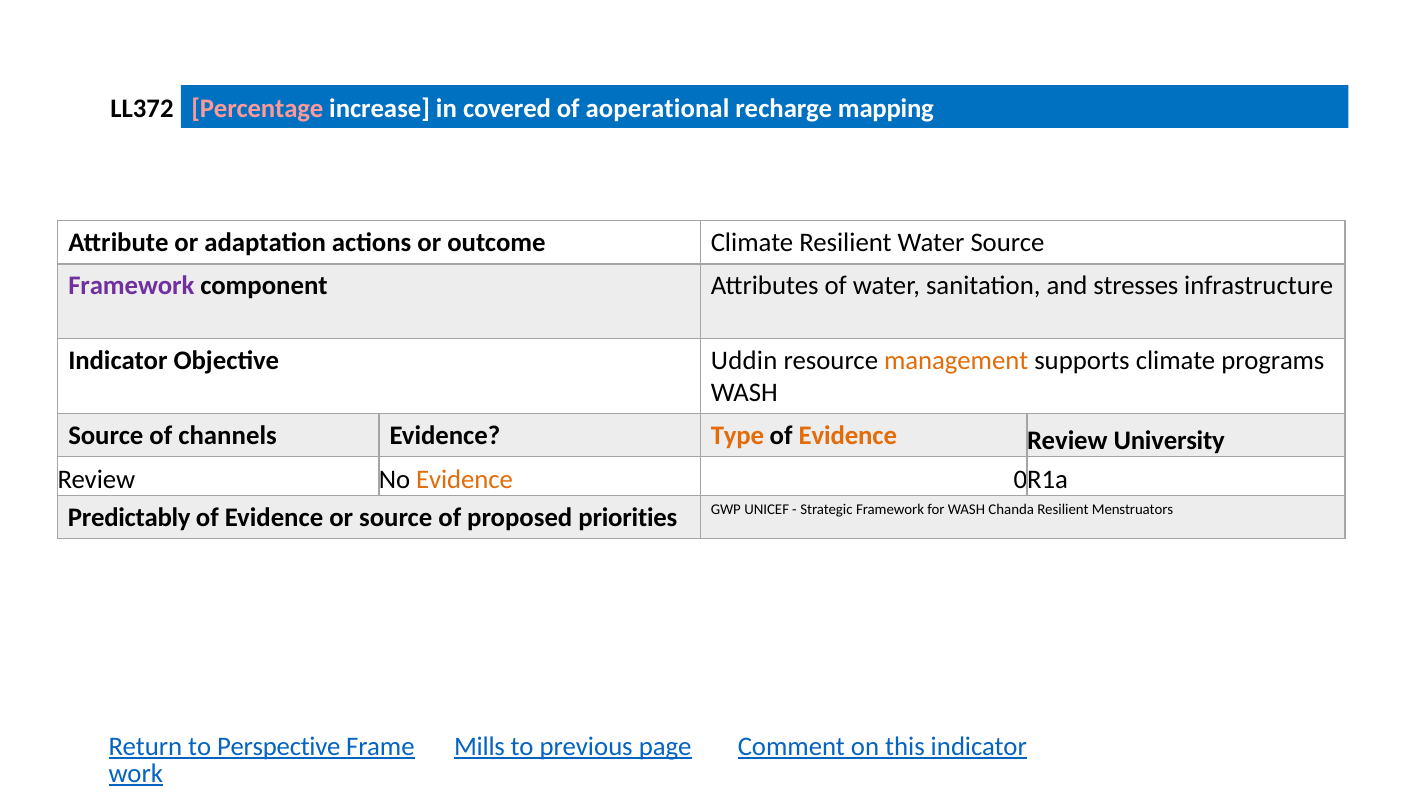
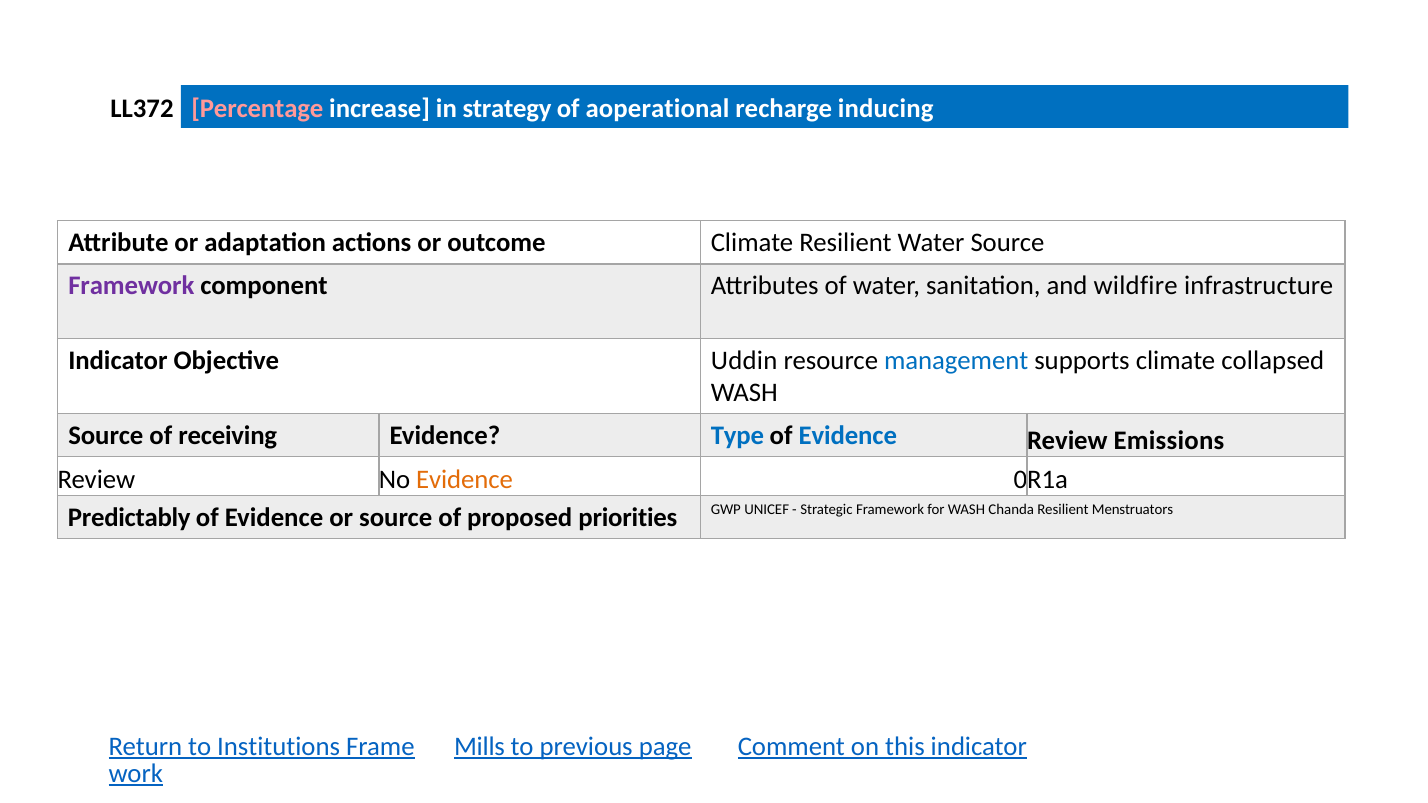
covered: covered -> strategy
mapping: mapping -> inducing
stresses: stresses -> wildfire
management colour: orange -> blue
programs: programs -> collapsed
channels: channels -> receiving
Type colour: orange -> blue
Evidence at (848, 436) colour: orange -> blue
University: University -> Emissions
Perspective: Perspective -> Institutions
